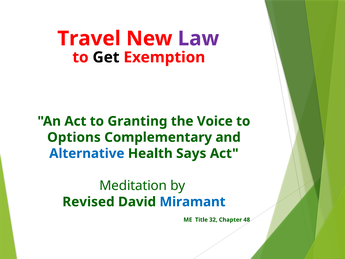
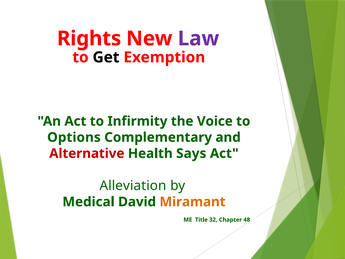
Travel: Travel -> Rights
Granting: Granting -> Infirmity
Alternative colour: blue -> red
Meditation: Meditation -> Alleviation
Revised: Revised -> Medical
Miramant colour: blue -> orange
